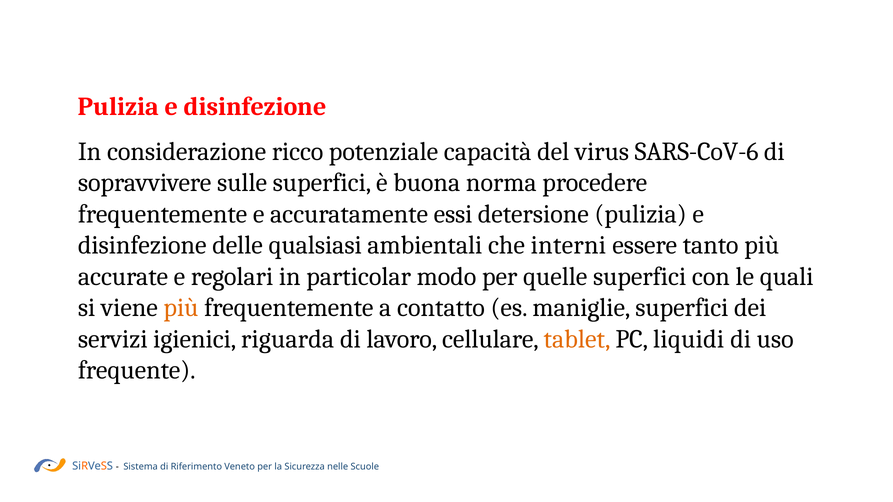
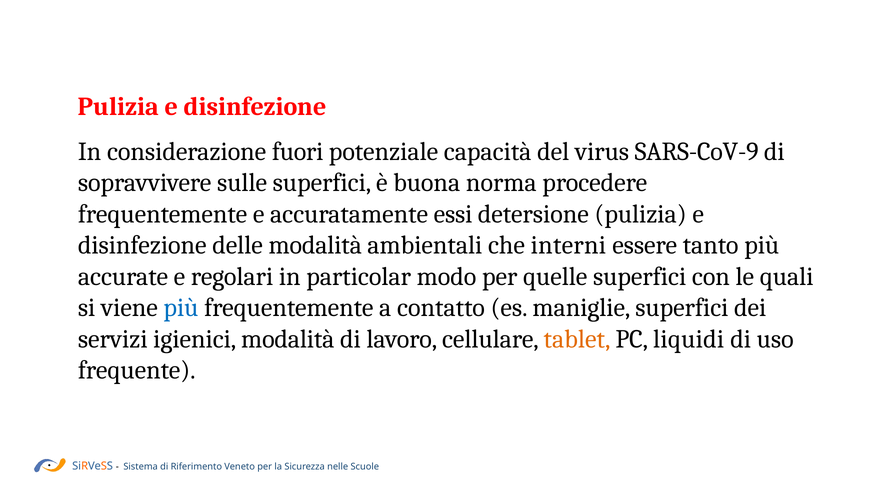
ricco: ricco -> fuori
SARS-CoV-6: SARS-CoV-6 -> SARS-CoV-9
delle qualsiasi: qualsiasi -> modalità
più at (181, 308) colour: orange -> blue
igienici riguarda: riguarda -> modalità
